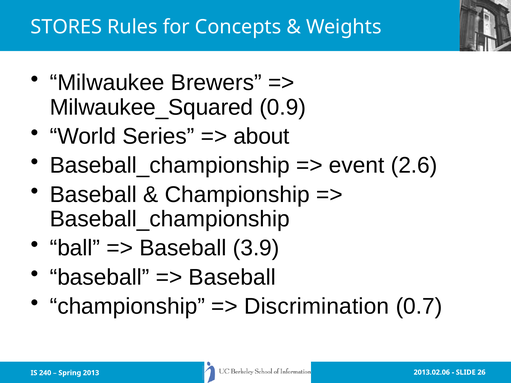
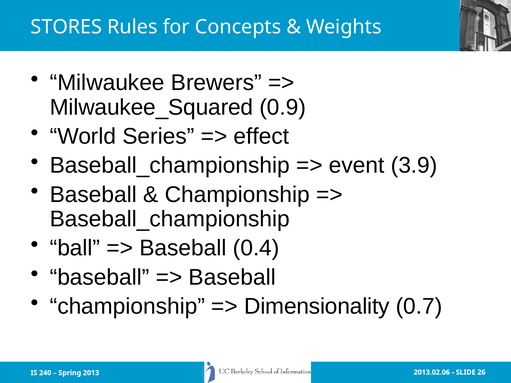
about: about -> effect
2.6: 2.6 -> 3.9
3.9: 3.9 -> 0.4
Discrimination: Discrimination -> Dimensionality
